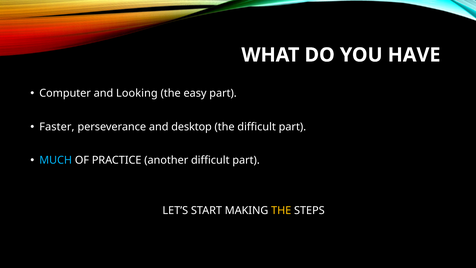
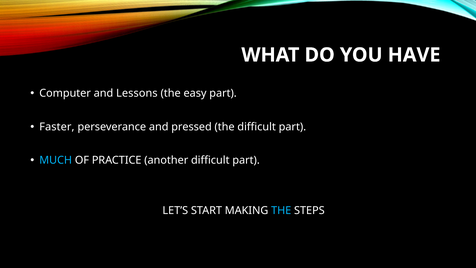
Looking: Looking -> Lessons
desktop: desktop -> pressed
THE at (281, 210) colour: yellow -> light blue
